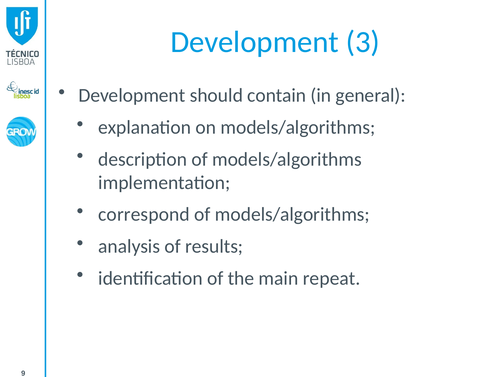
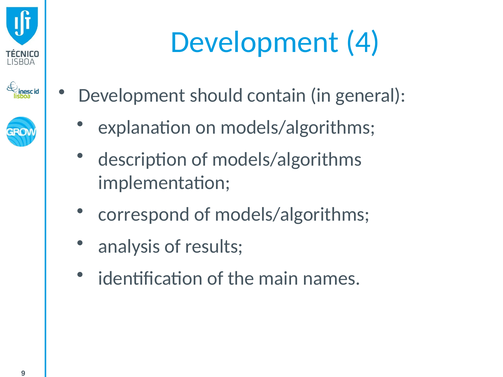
3: 3 -> 4
repeat: repeat -> names
